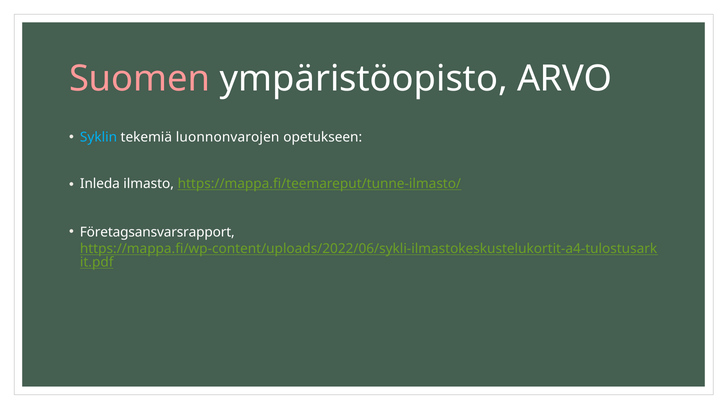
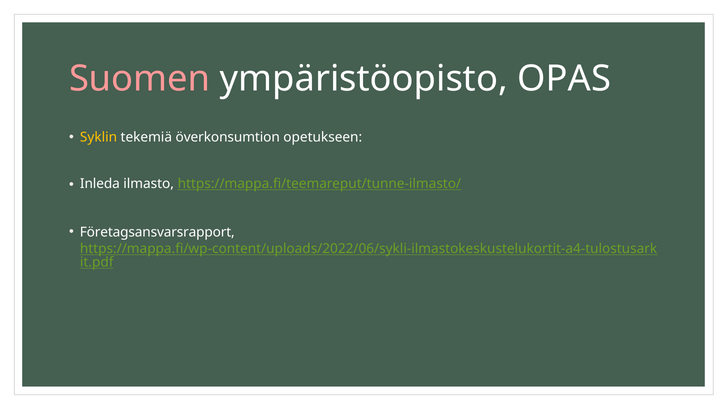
ARVO: ARVO -> OPAS
Syklin colour: light blue -> yellow
luonnonvarojen: luonnonvarojen -> överkonsumtion
